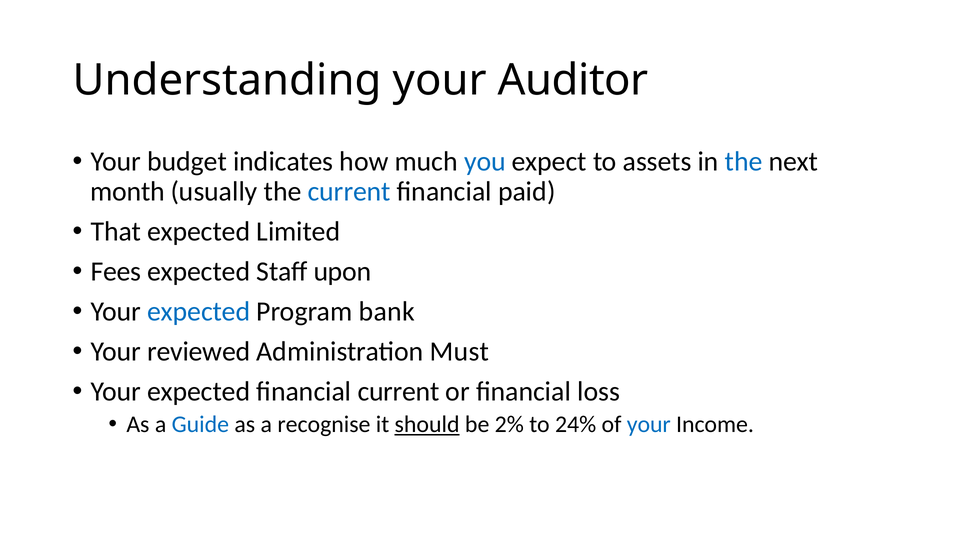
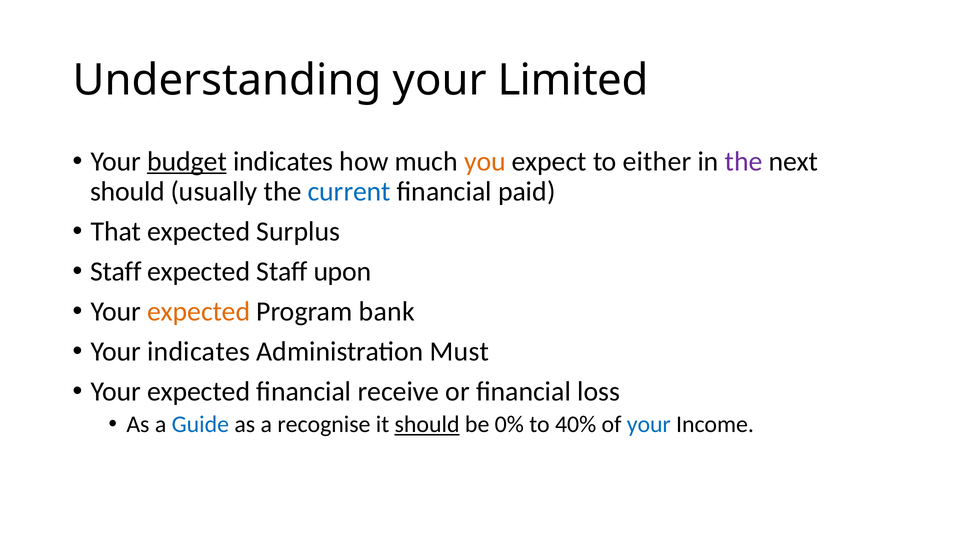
Auditor: Auditor -> Limited
budget underline: none -> present
you colour: blue -> orange
assets: assets -> either
the at (744, 161) colour: blue -> purple
month at (128, 191): month -> should
Limited: Limited -> Surplus
Fees at (116, 271): Fees -> Staff
expected at (199, 311) colour: blue -> orange
Your reviewed: reviewed -> indicates
financial current: current -> receive
2%: 2% -> 0%
24%: 24% -> 40%
